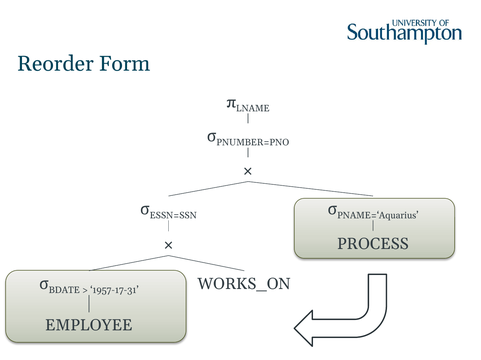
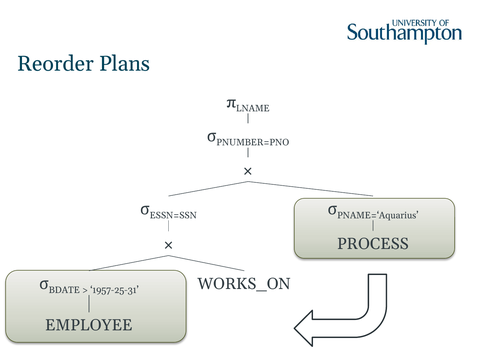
Form: Form -> Plans
1957-17-31: 1957-17-31 -> 1957-25-31
